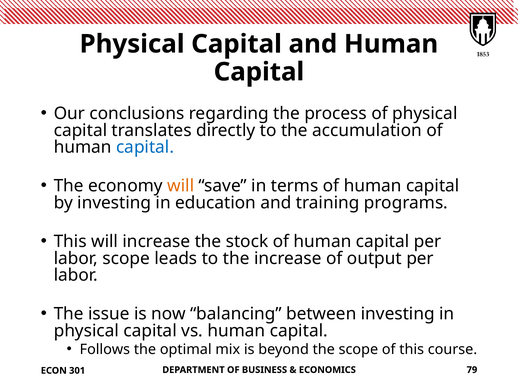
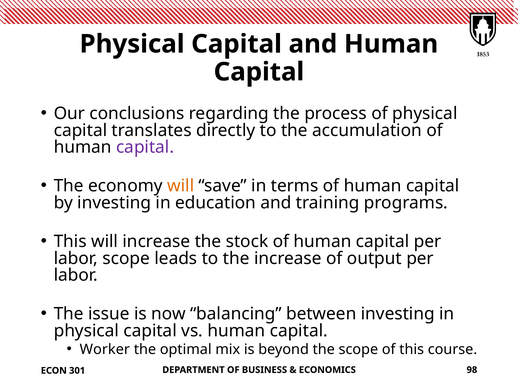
capital at (145, 147) colour: blue -> purple
Follows: Follows -> Worker
79: 79 -> 98
